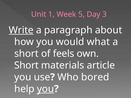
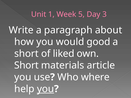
Write underline: present -> none
what: what -> good
feels: feels -> liked
bored: bored -> where
